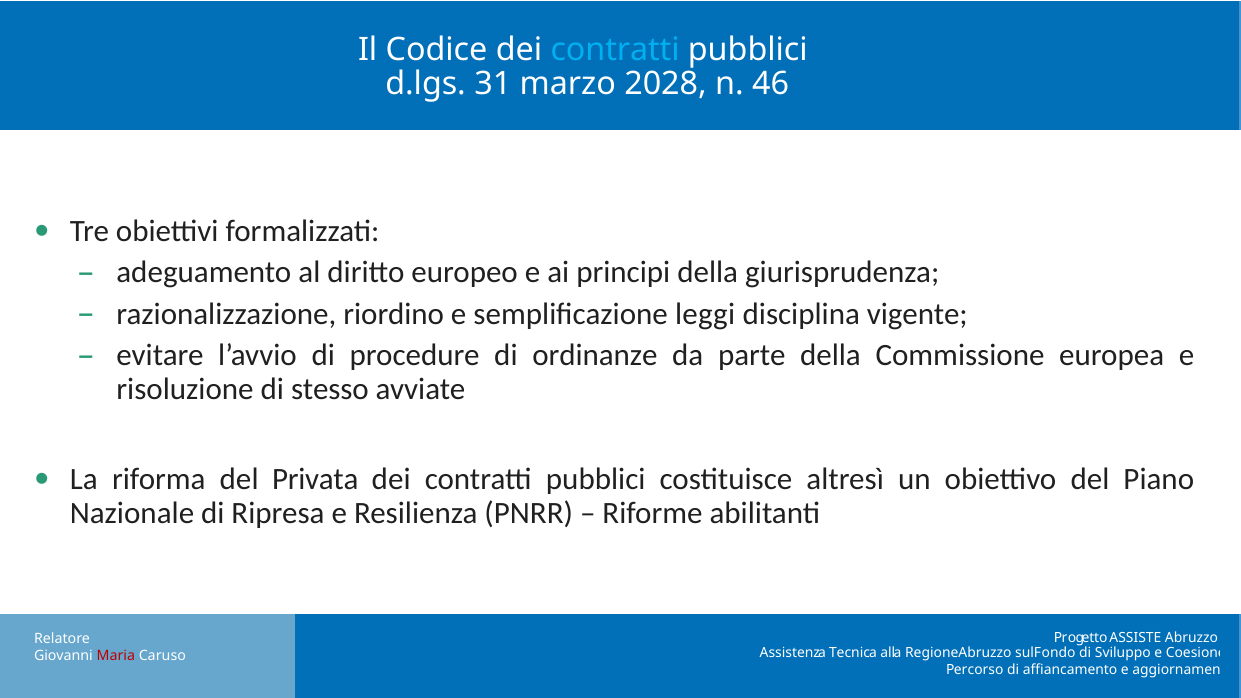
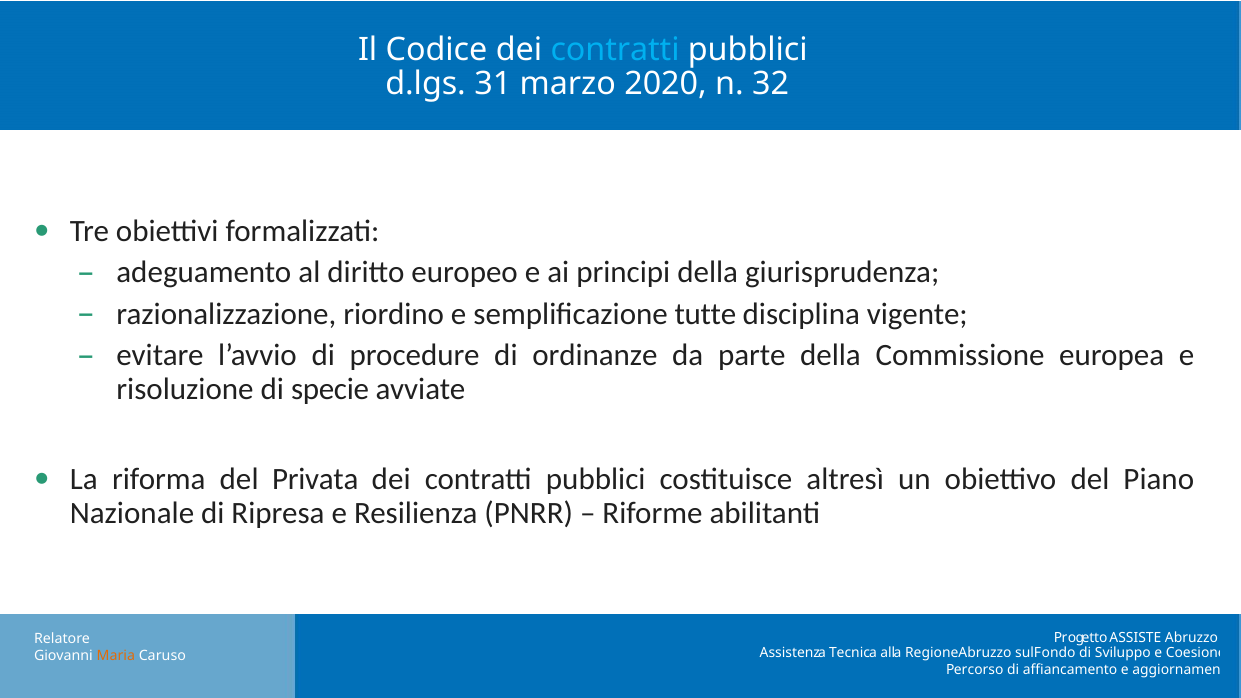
2028: 2028 -> 2020
46: 46 -> 32
leggi: leggi -> tutte
stesso: stesso -> specie
Maria colour: red -> orange
